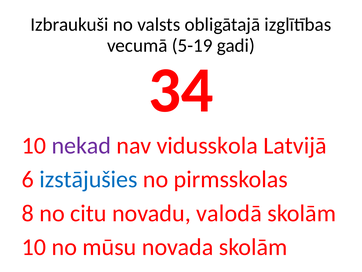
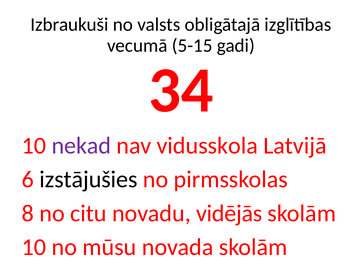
5-19: 5-19 -> 5-15
izstājušies colour: blue -> black
valodā: valodā -> vidējās
